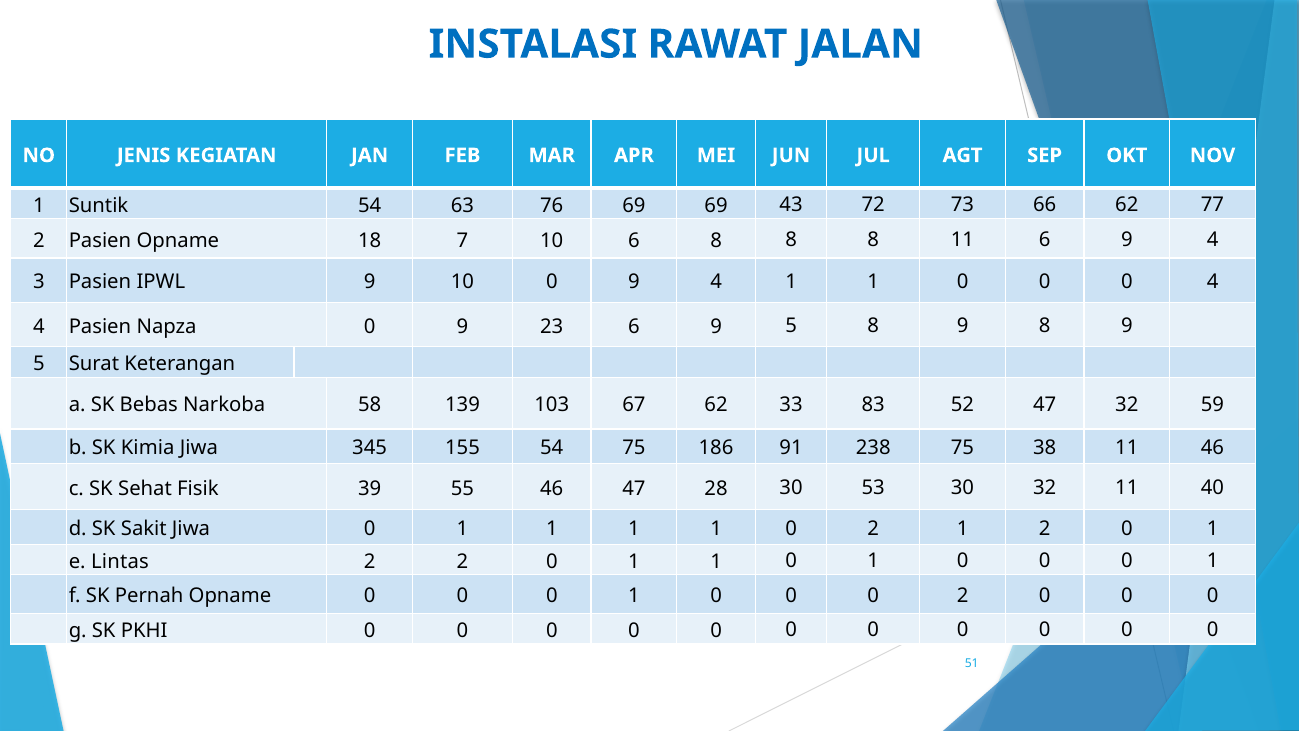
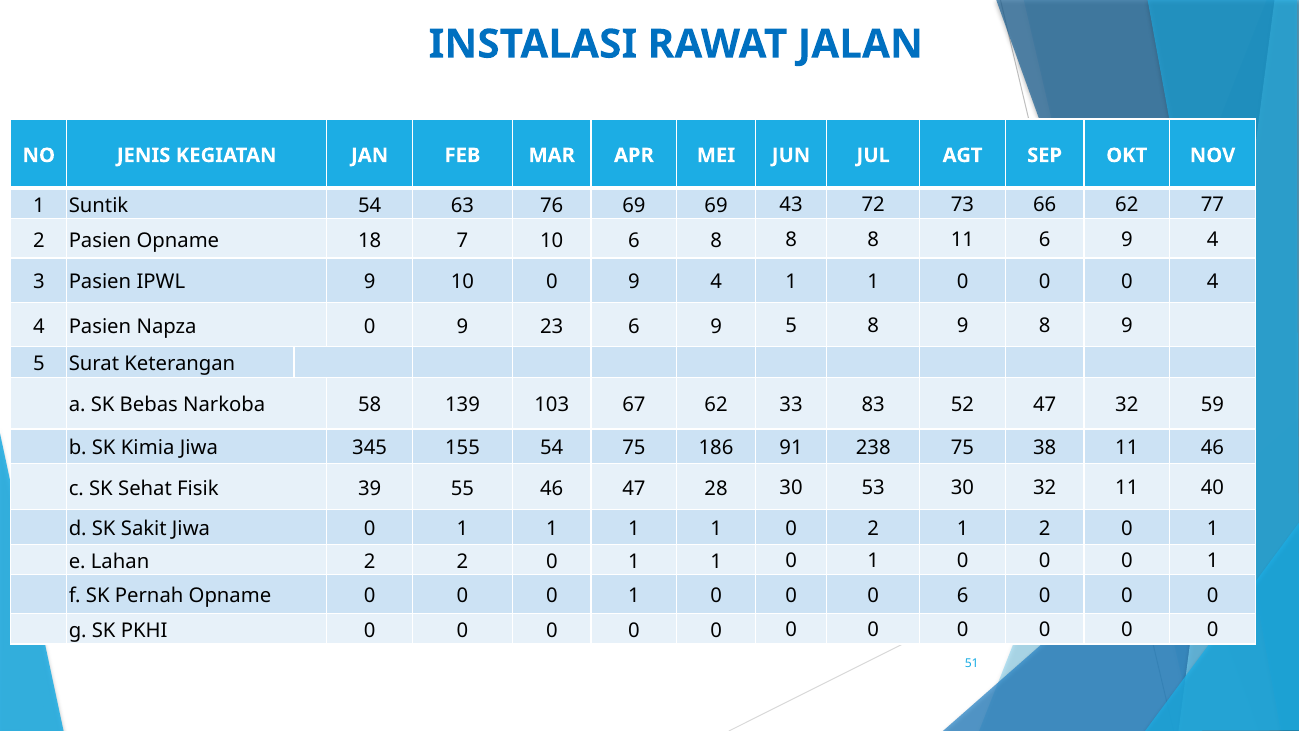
Lintas: Lintas -> Lahan
0 0 2: 2 -> 6
